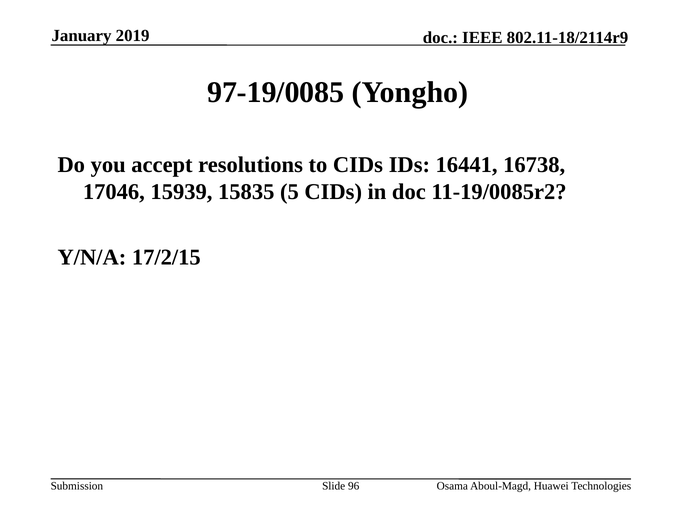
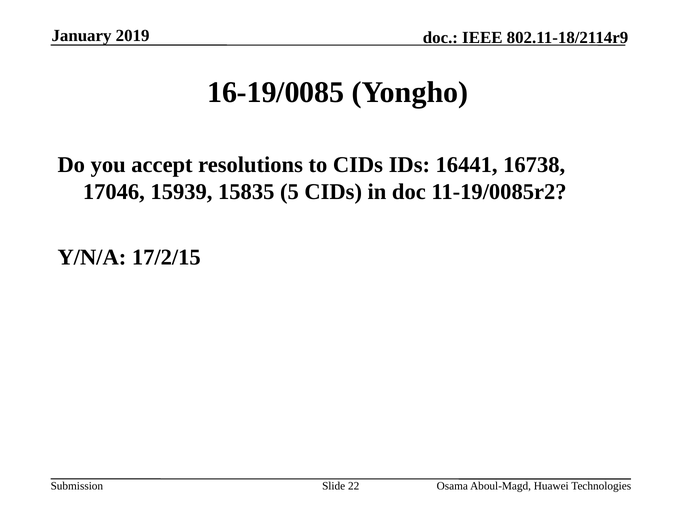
97-19/0085: 97-19/0085 -> 16-19/0085
96: 96 -> 22
